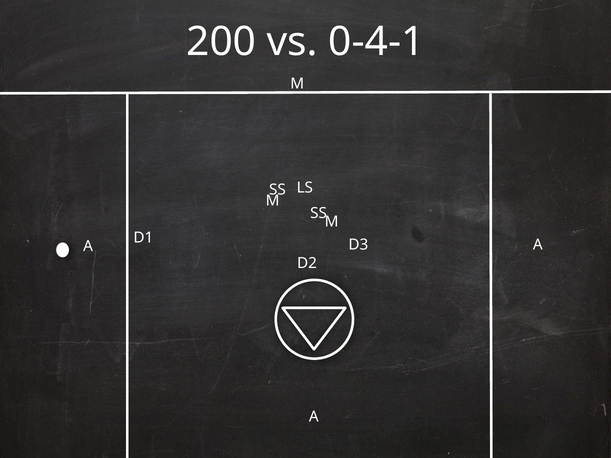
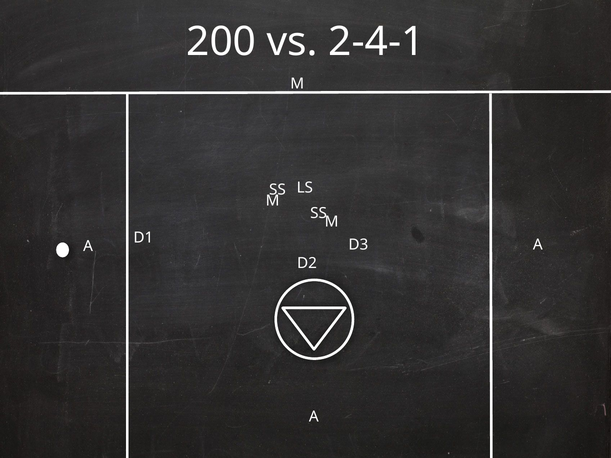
0-4-1: 0-4-1 -> 2-4-1
